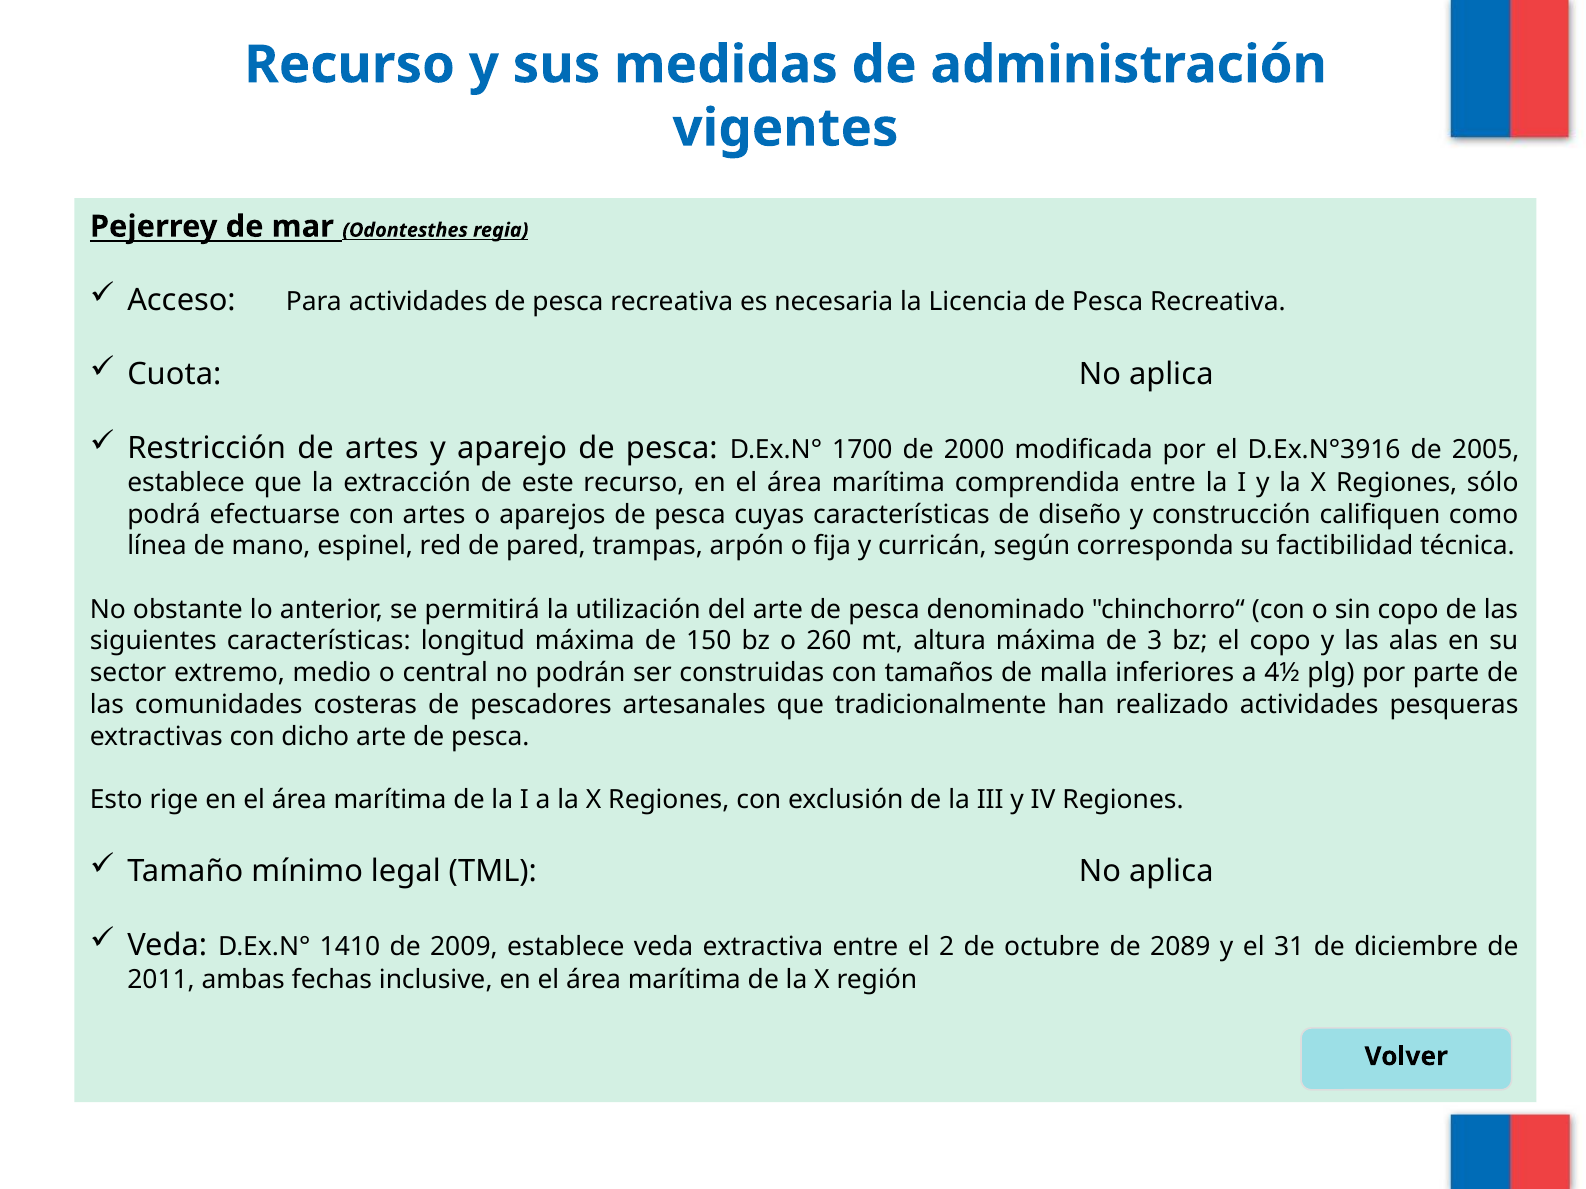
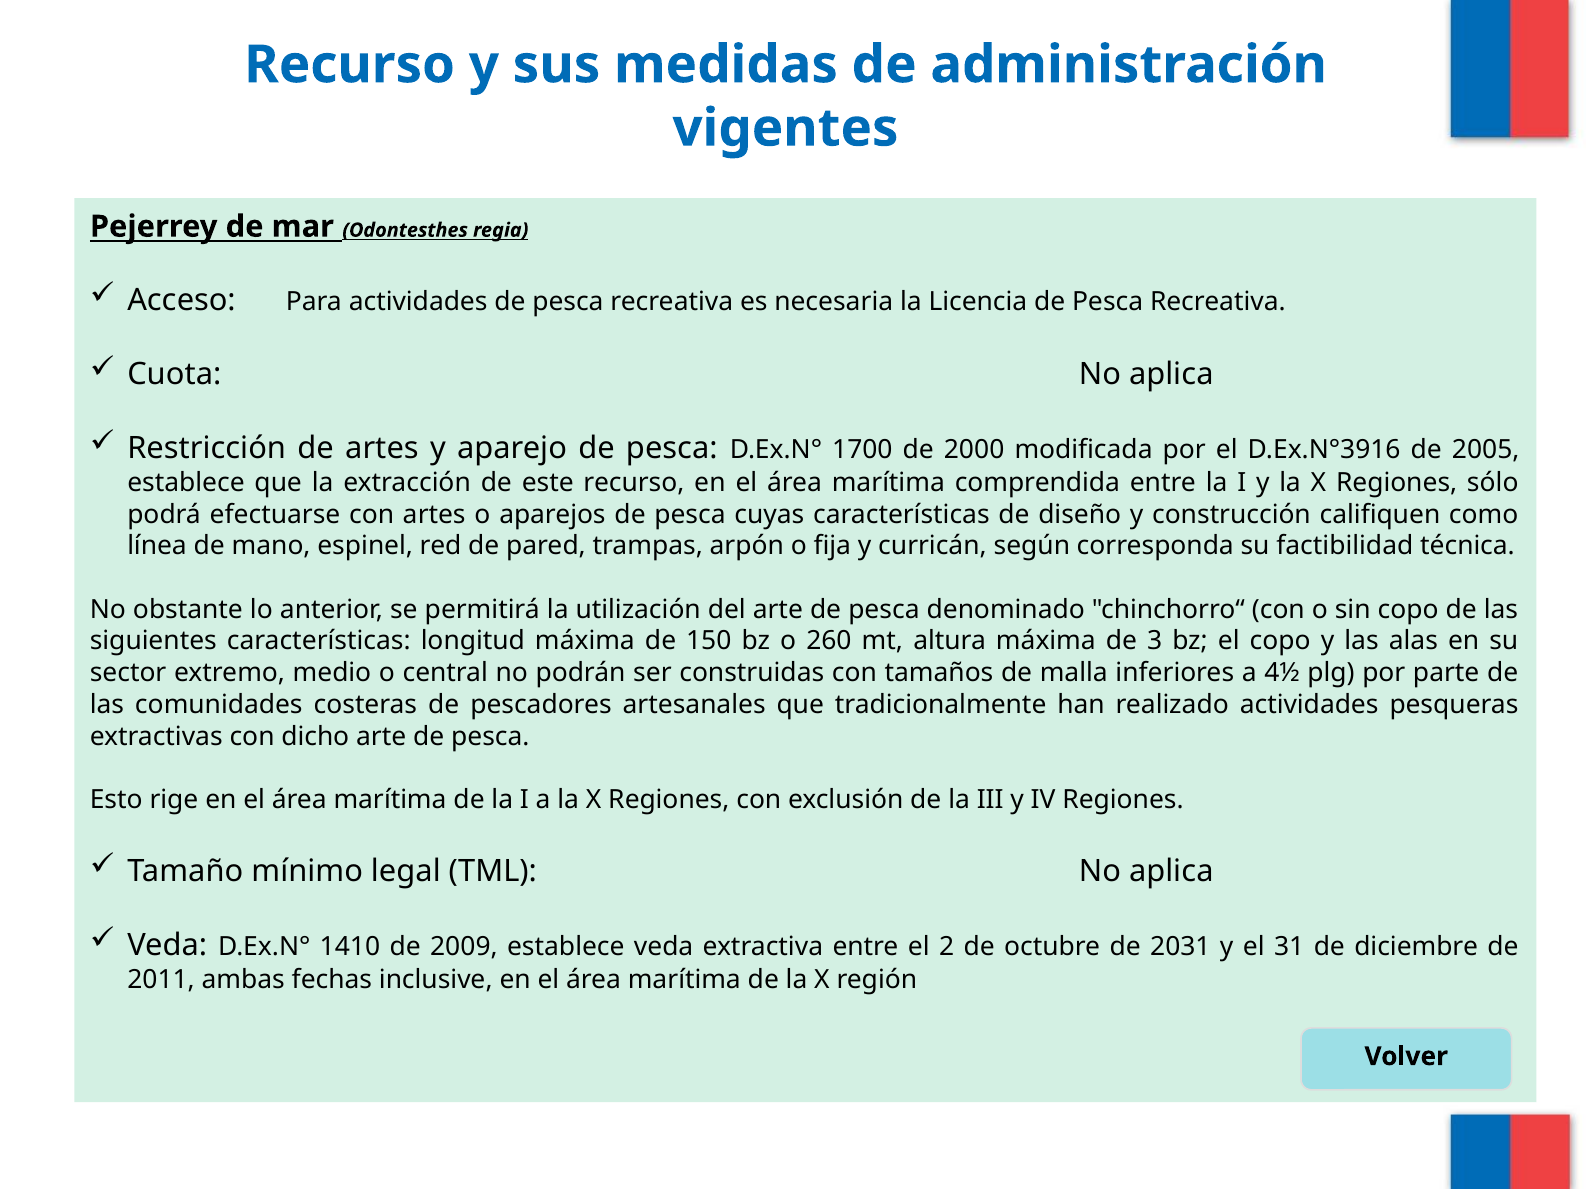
2089: 2089 -> 2031
